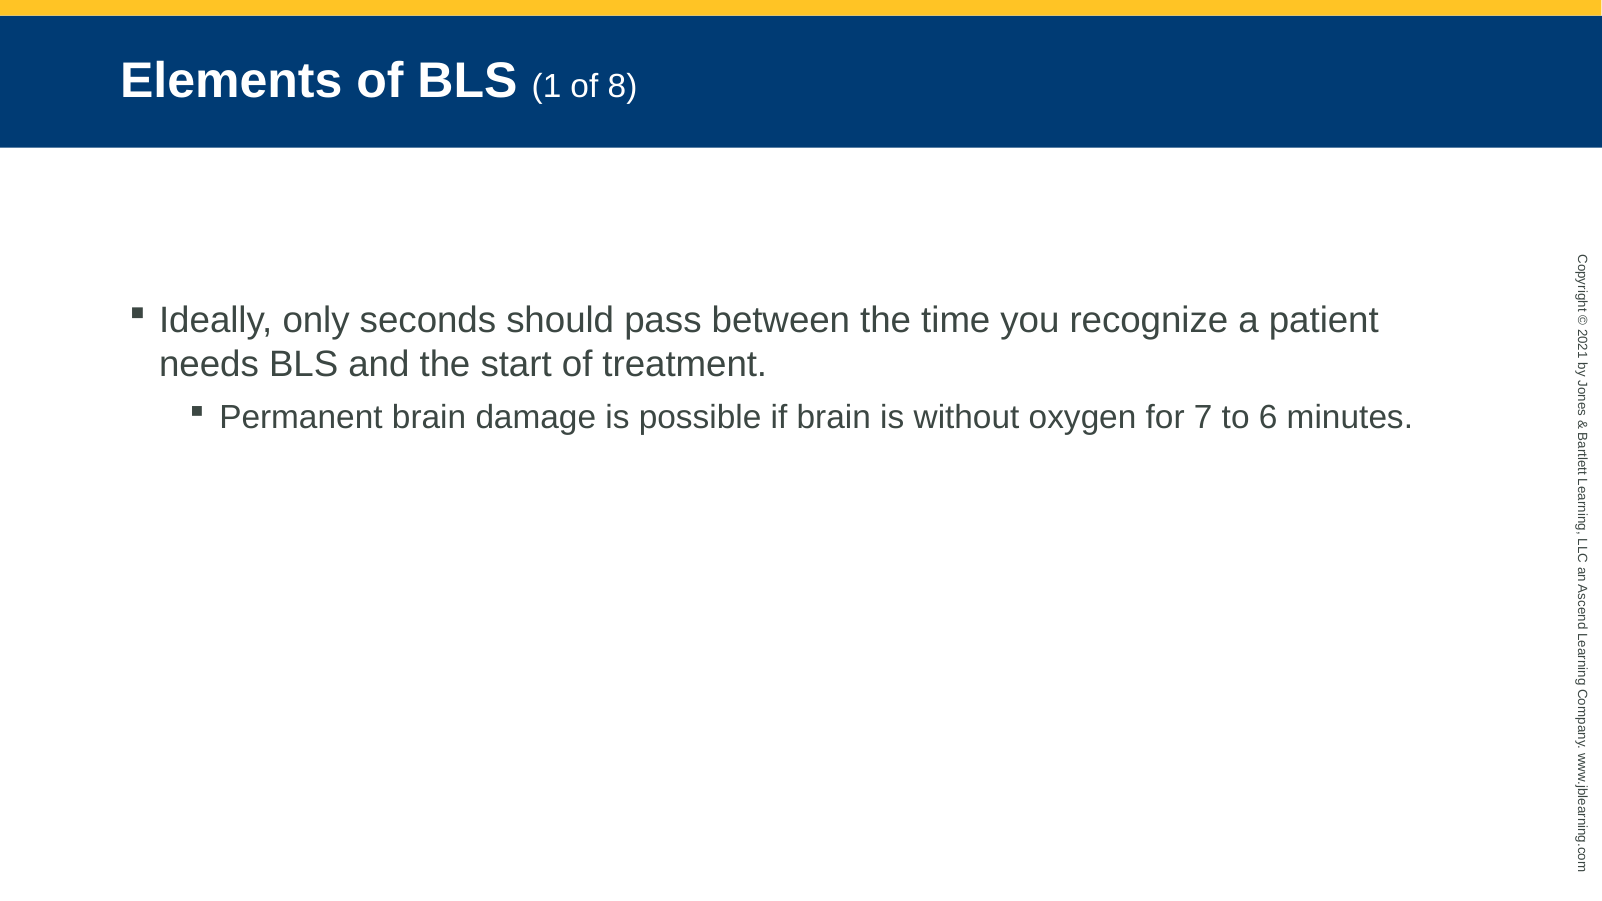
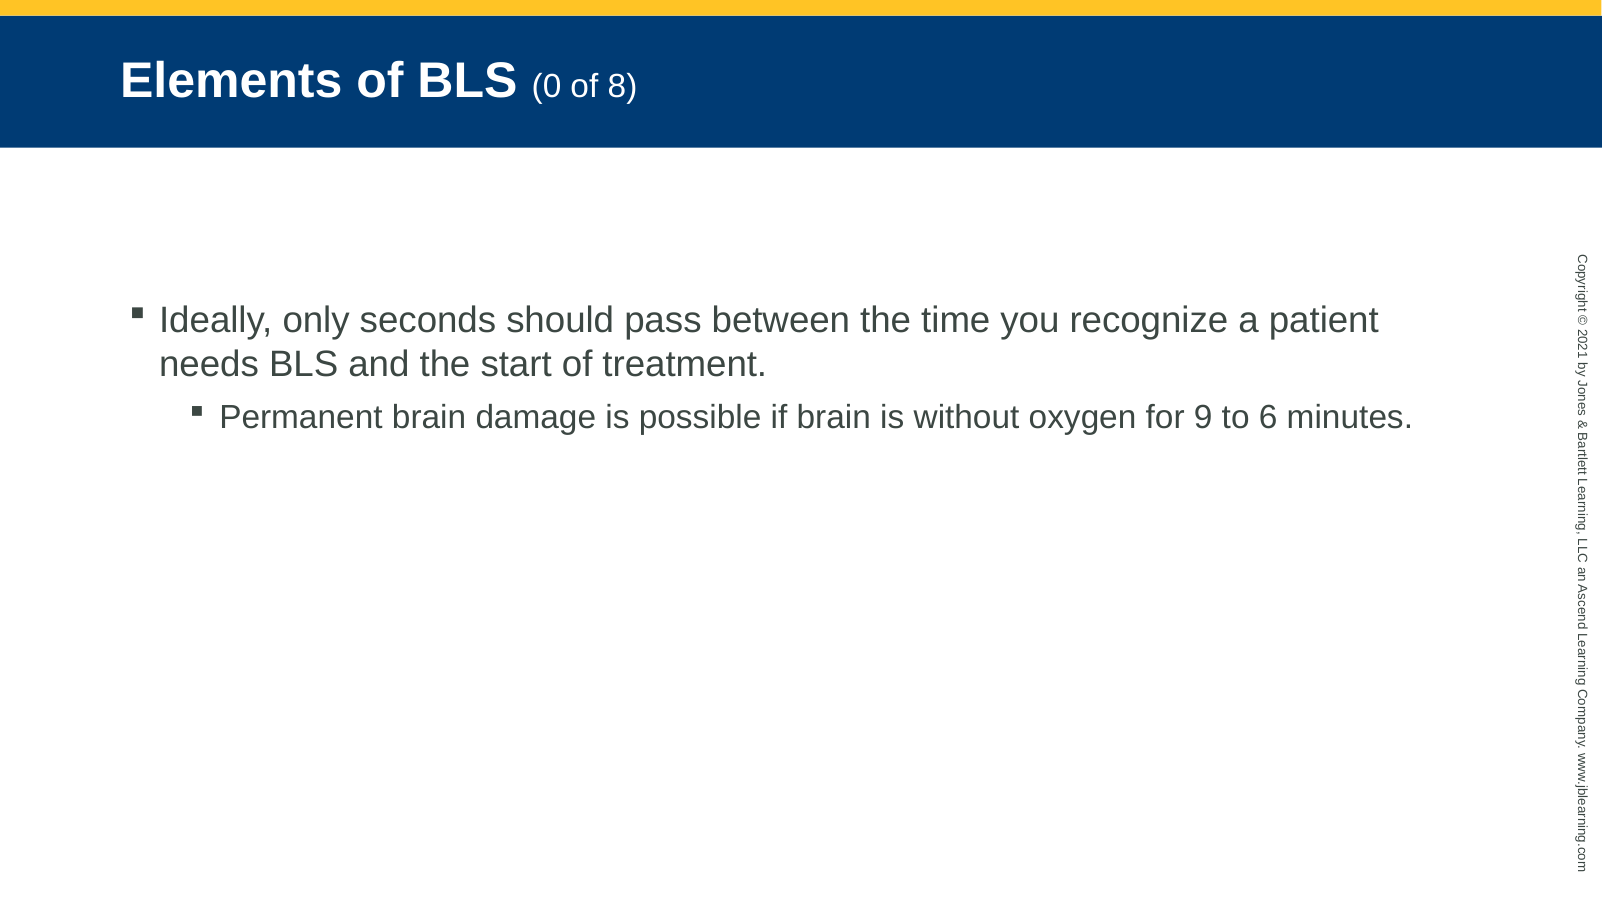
BLS 1: 1 -> 0
7: 7 -> 9
